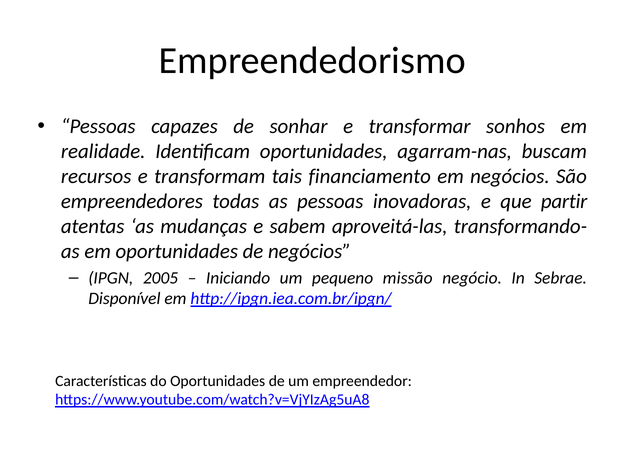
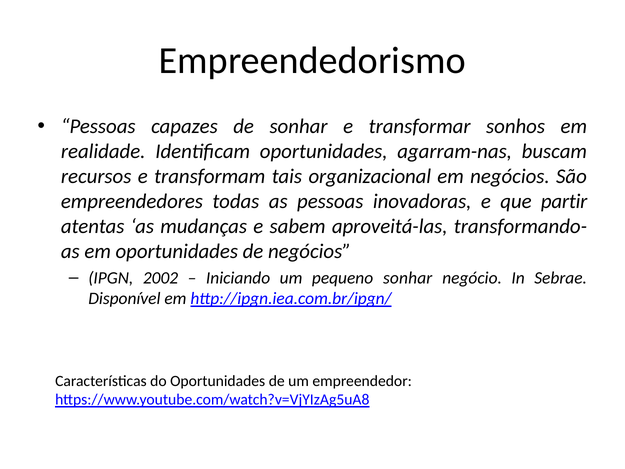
financiamento: financiamento -> organizacional
2005: 2005 -> 2002
pequeno missão: missão -> sonhar
